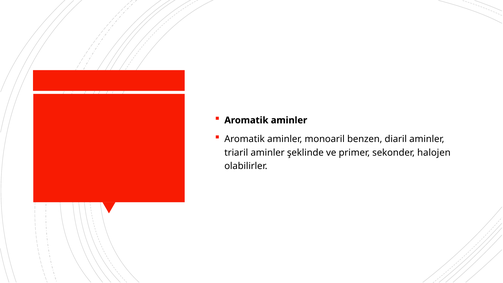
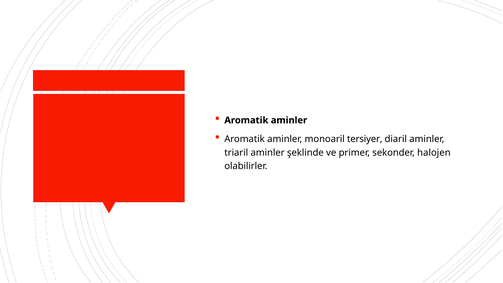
benzen: benzen -> tersiyer
